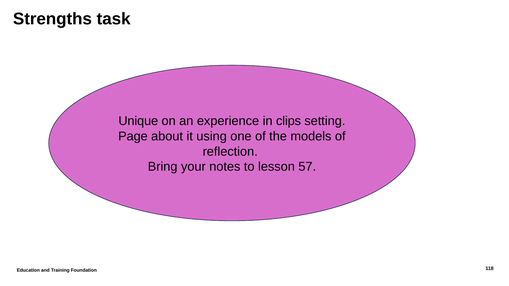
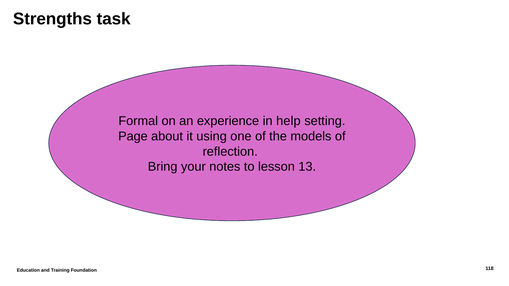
Unique: Unique -> Formal
clips: clips -> help
57: 57 -> 13
